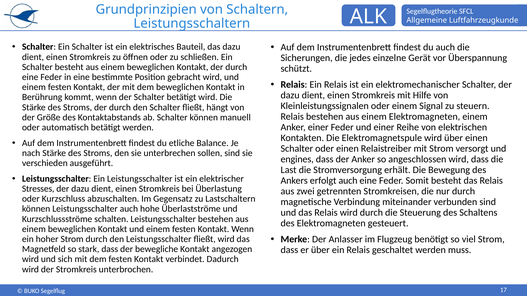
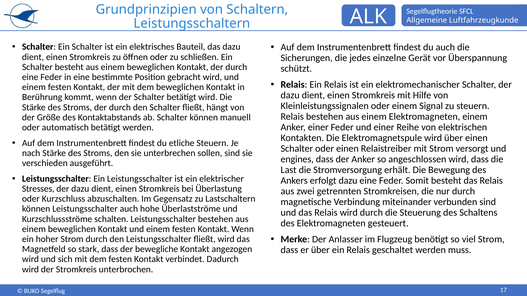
etliche Balance: Balance -> Steuern
erfolgt auch: auch -> dazu
